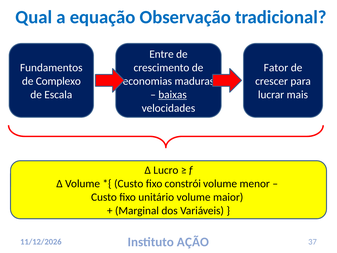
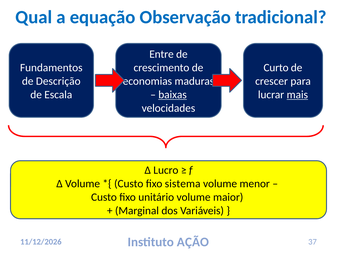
Fator: Fator -> Curto
Complexo: Complexo -> Descrição
mais underline: none -> present
constrói: constrói -> sistema
